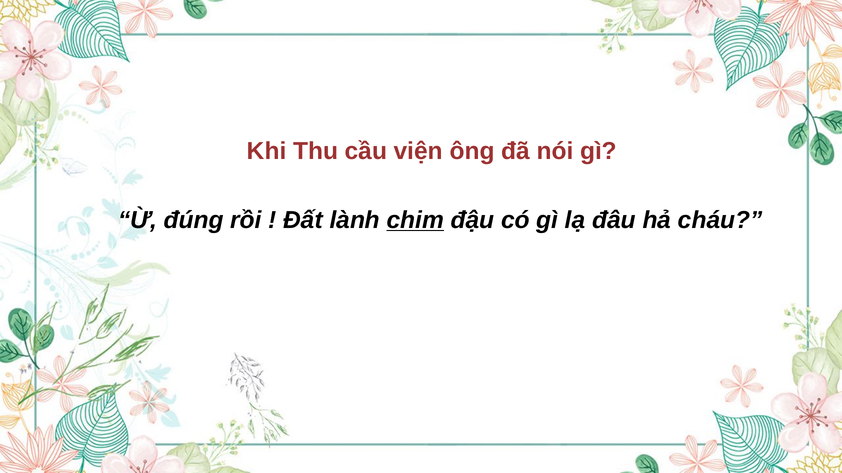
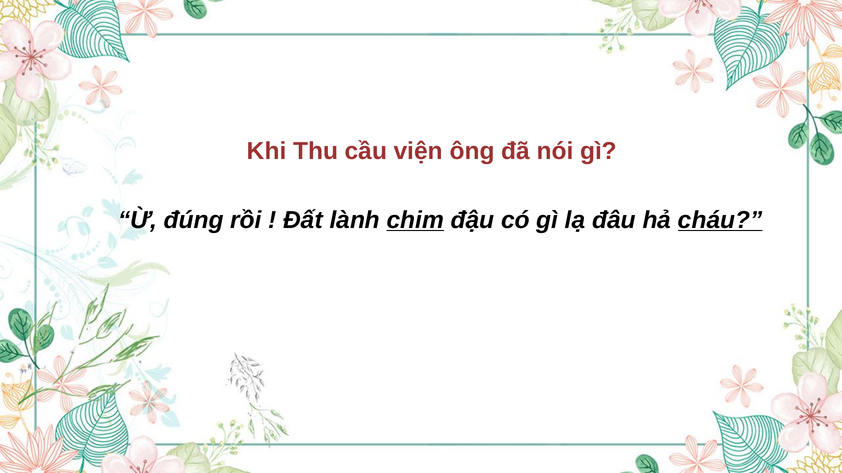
cháu underline: none -> present
